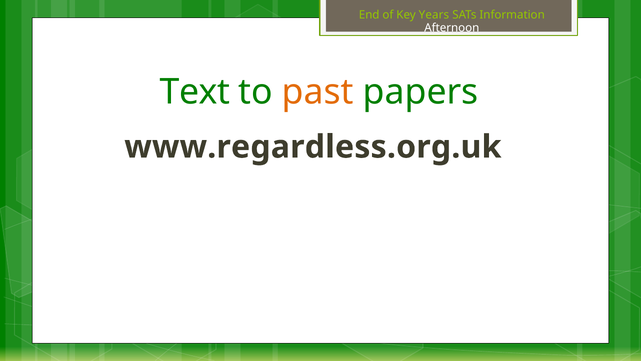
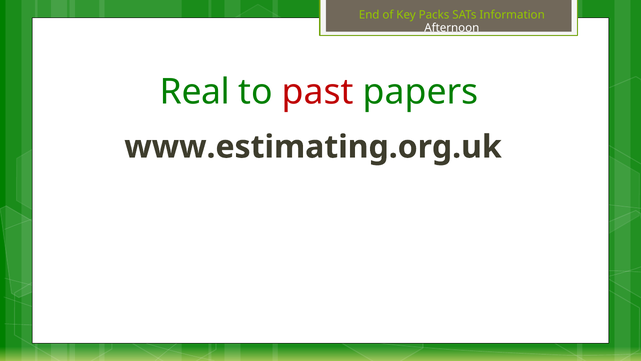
Years: Years -> Packs
Text: Text -> Real
past colour: orange -> red
www.regardless.org.uk: www.regardless.org.uk -> www.estimating.org.uk
